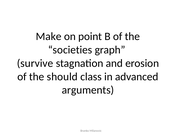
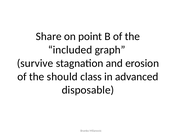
Make: Make -> Share
societies: societies -> included
arguments: arguments -> disposable
